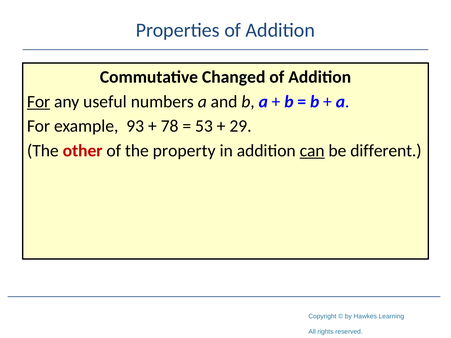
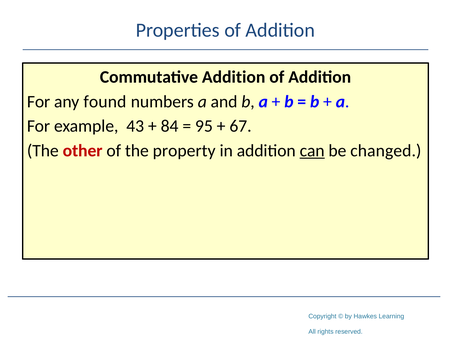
Commutative Changed: Changed -> Addition
For at (39, 102) underline: present -> none
useful: useful -> found
93: 93 -> 43
78: 78 -> 84
53: 53 -> 95
29: 29 -> 67
different: different -> changed
